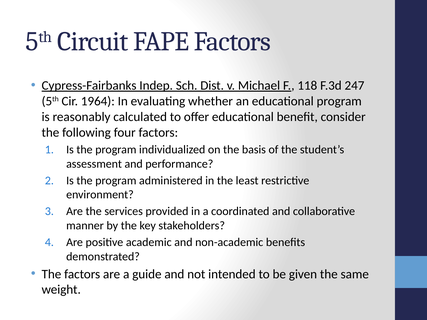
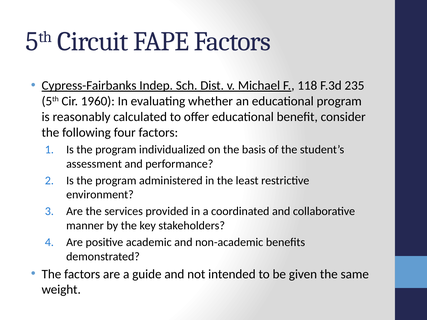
247: 247 -> 235
1964: 1964 -> 1960
